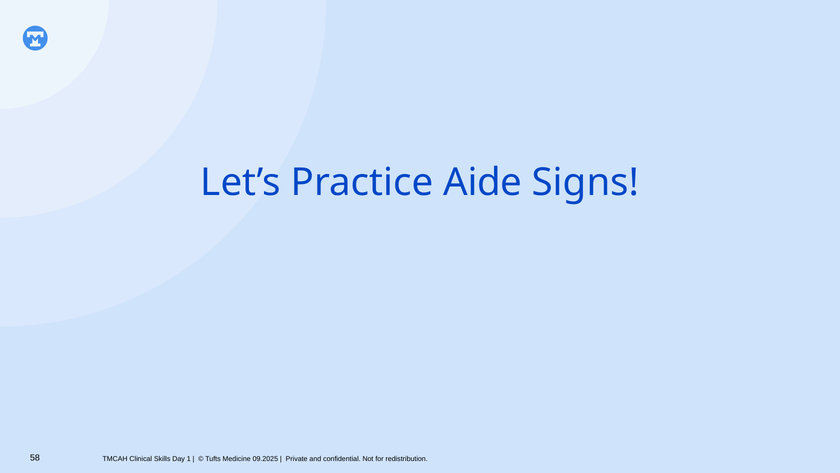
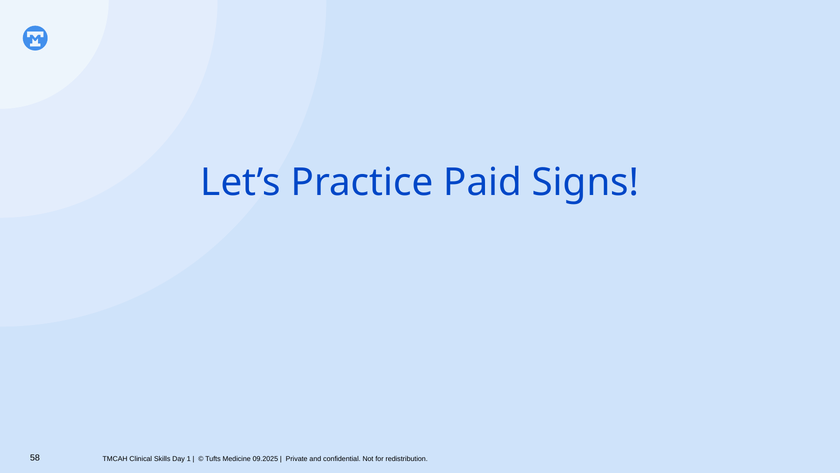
Aide: Aide -> Paid
